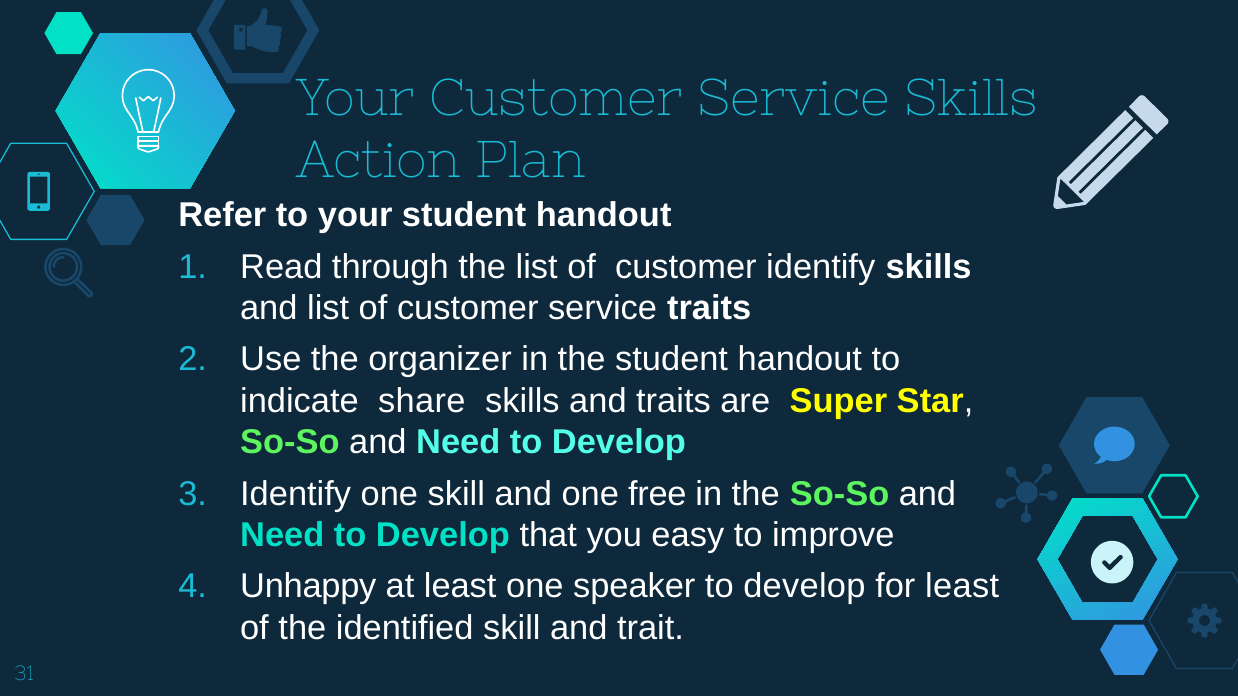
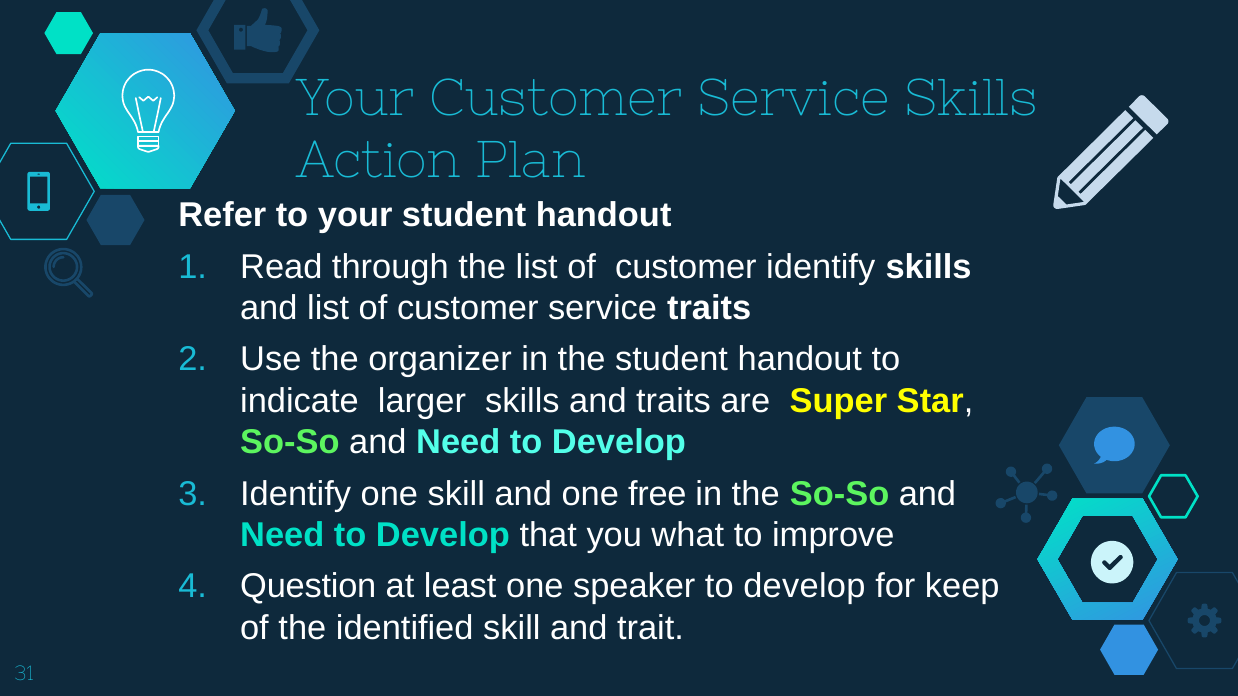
share: share -> larger
easy: easy -> what
Unhappy: Unhappy -> Question
for least: least -> keep
